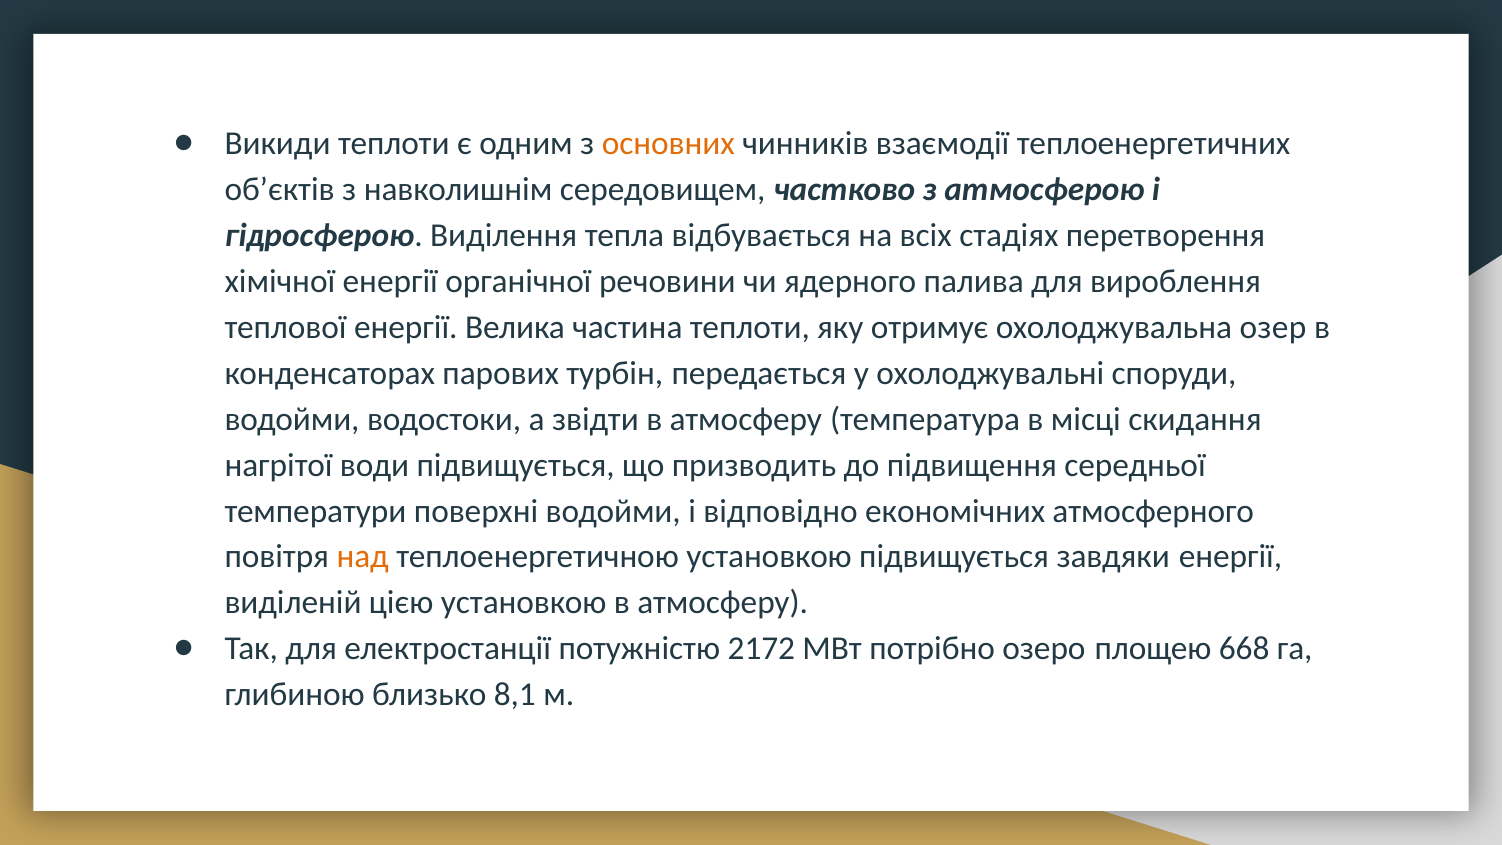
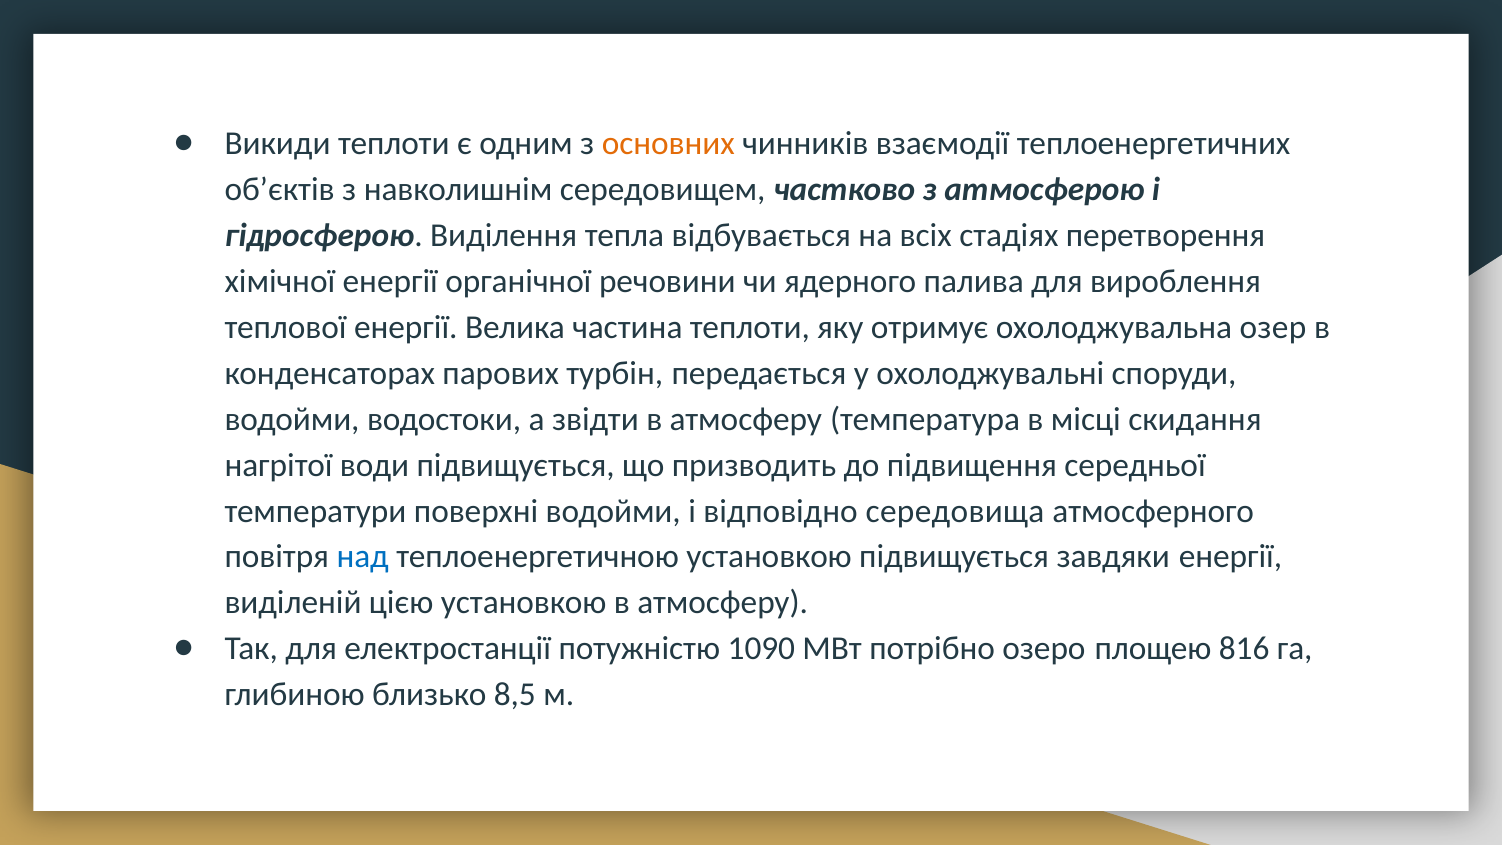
економічних: економічних -> середовища
над colour: orange -> blue
2172: 2172 -> 1090
668: 668 -> 816
8,1: 8,1 -> 8,5
